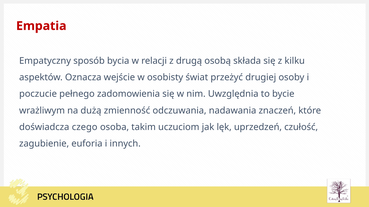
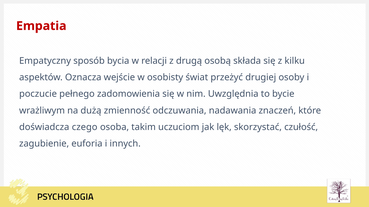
uprzedzeń: uprzedzeń -> skorzystać
